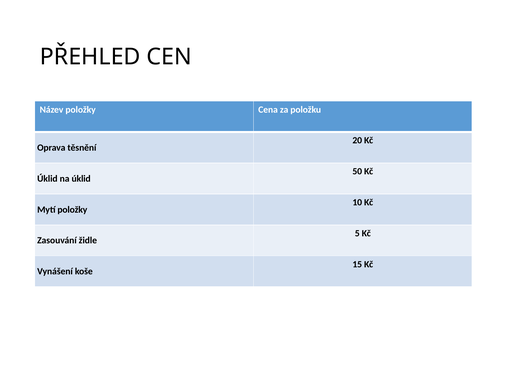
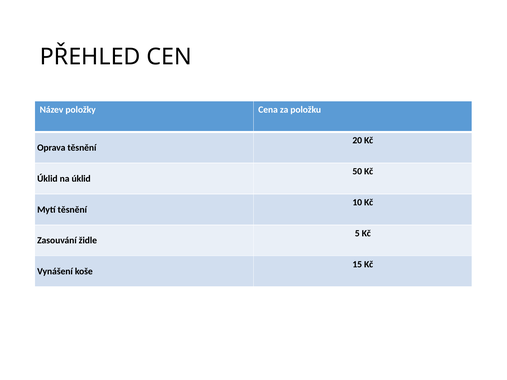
Mytí položky: položky -> těsnění
